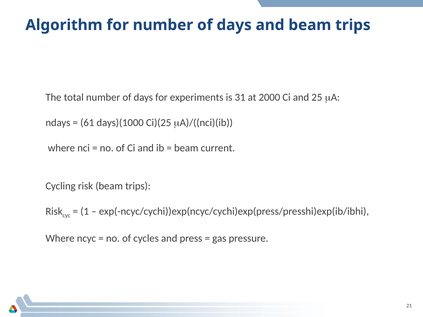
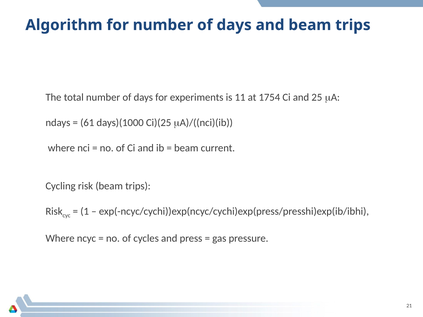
31: 31 -> 11
2000: 2000 -> 1754
